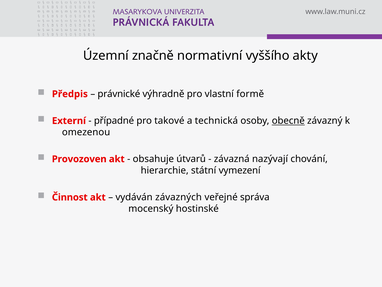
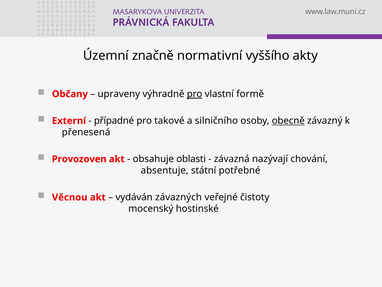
Předpis: Předpis -> Občany
právnické: právnické -> upraveny
pro at (195, 94) underline: none -> present
technická: technická -> silničního
omezenou: omezenou -> přenesená
útvarů: útvarů -> oblasti
hierarchie: hierarchie -> absentuje
vymezení: vymezení -> potřebné
Činnost: Činnost -> Věcnou
správa: správa -> čistoty
